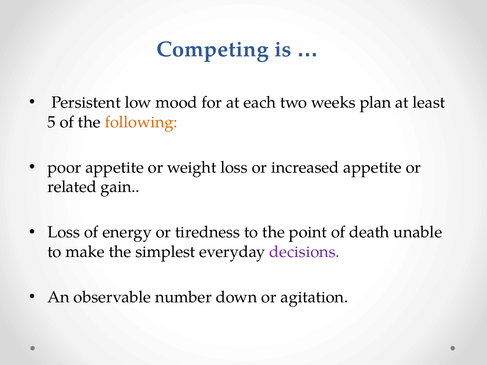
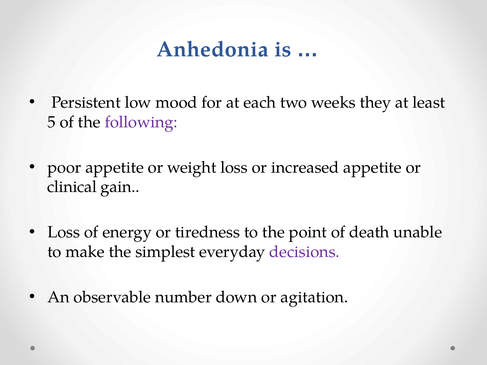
Competing: Competing -> Anhedonia
plan: plan -> they
following colour: orange -> purple
related: related -> clinical
